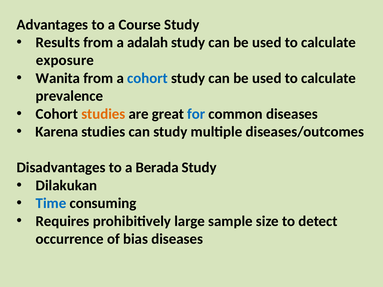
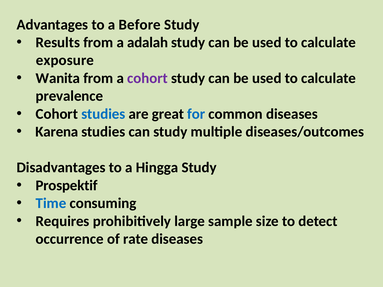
Course: Course -> Before
cohort at (148, 78) colour: blue -> purple
studies at (103, 114) colour: orange -> blue
Berada: Berada -> Hingga
Dilakukan: Dilakukan -> Prospektif
bias: bias -> rate
